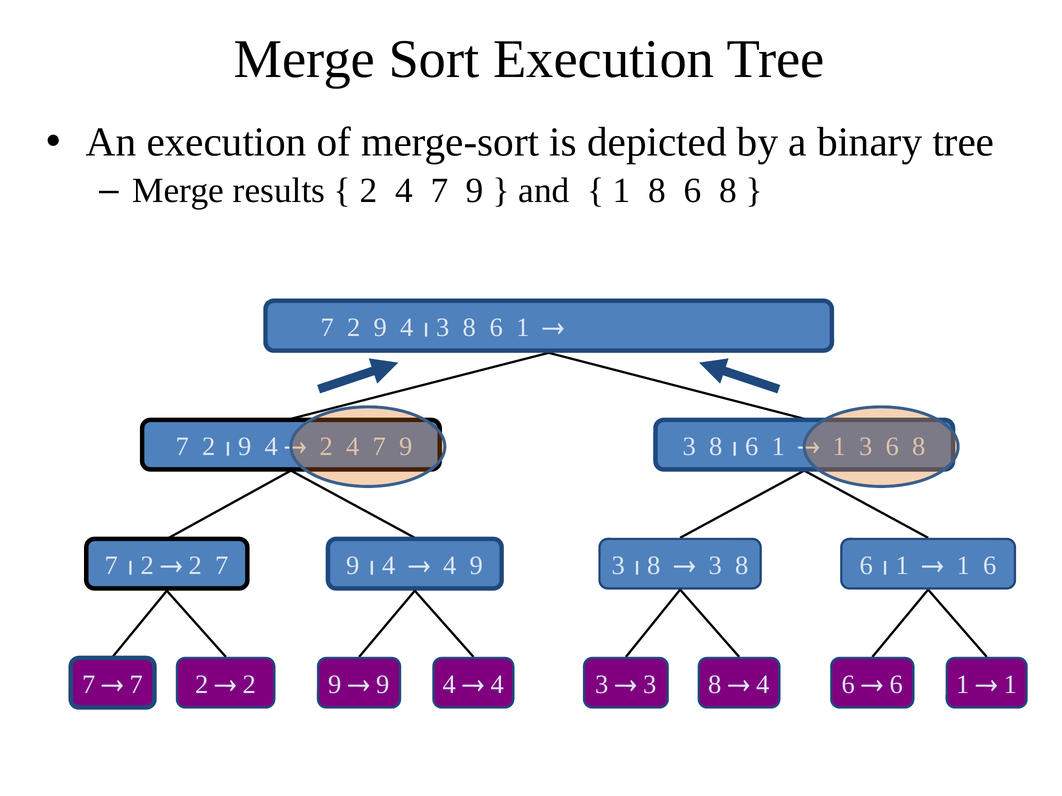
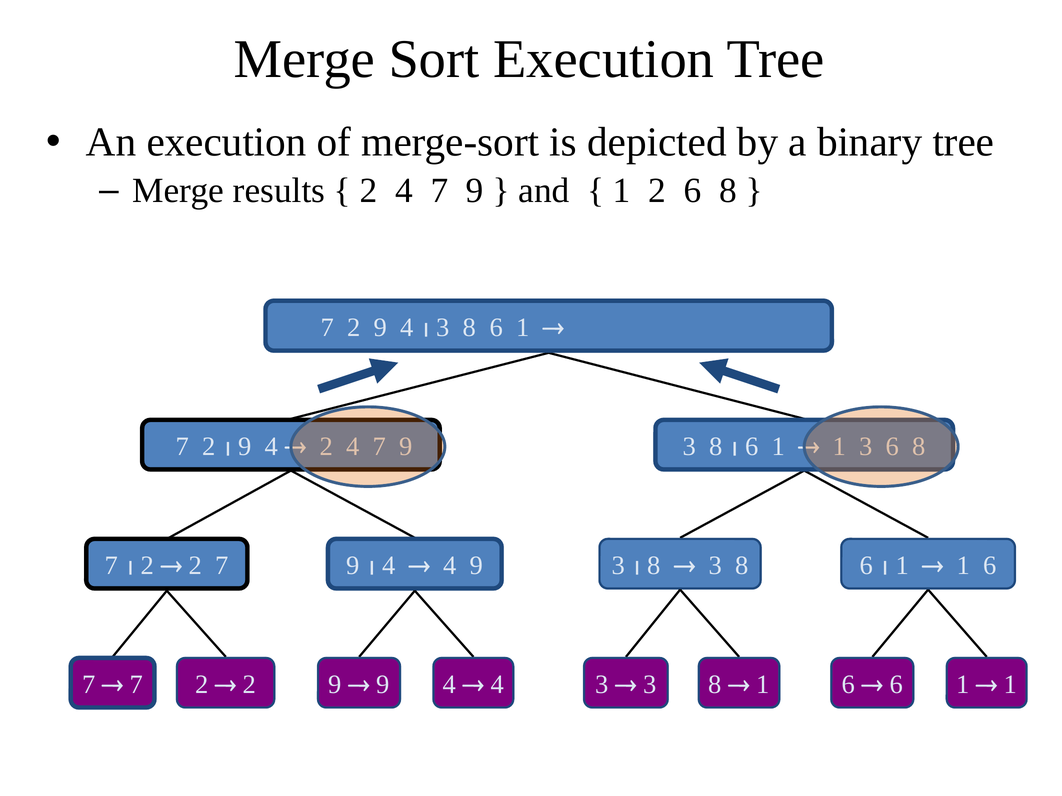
1 8: 8 -> 2
4 at (763, 685): 4 -> 1
